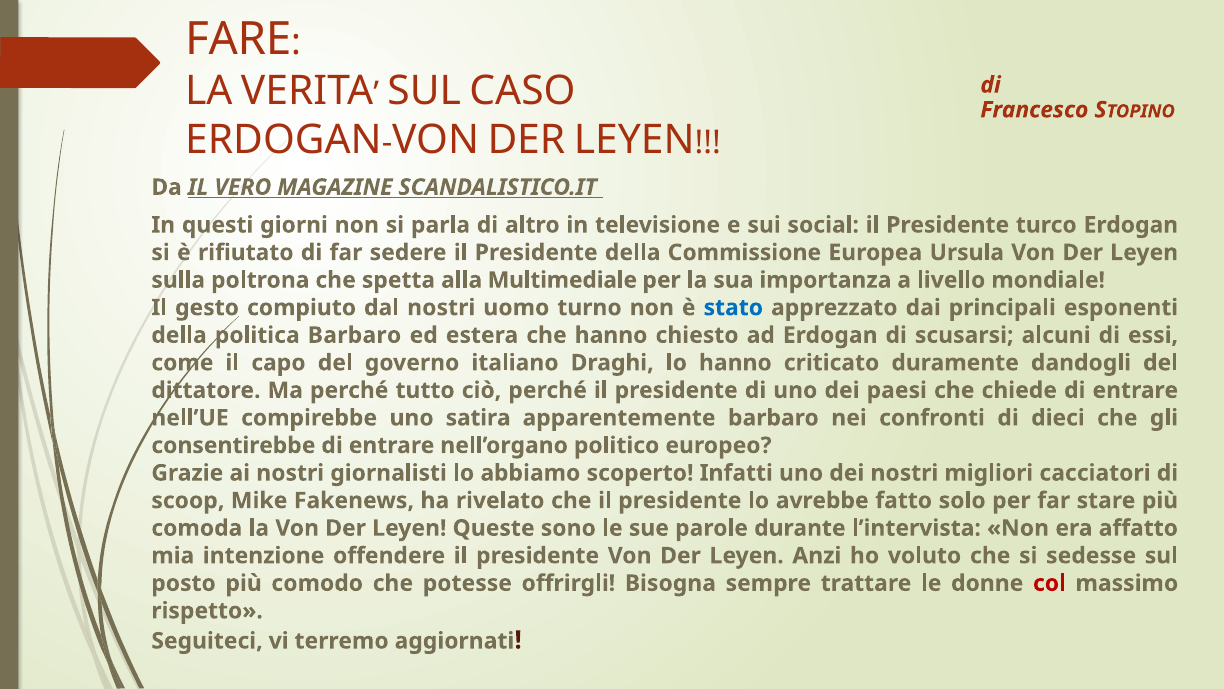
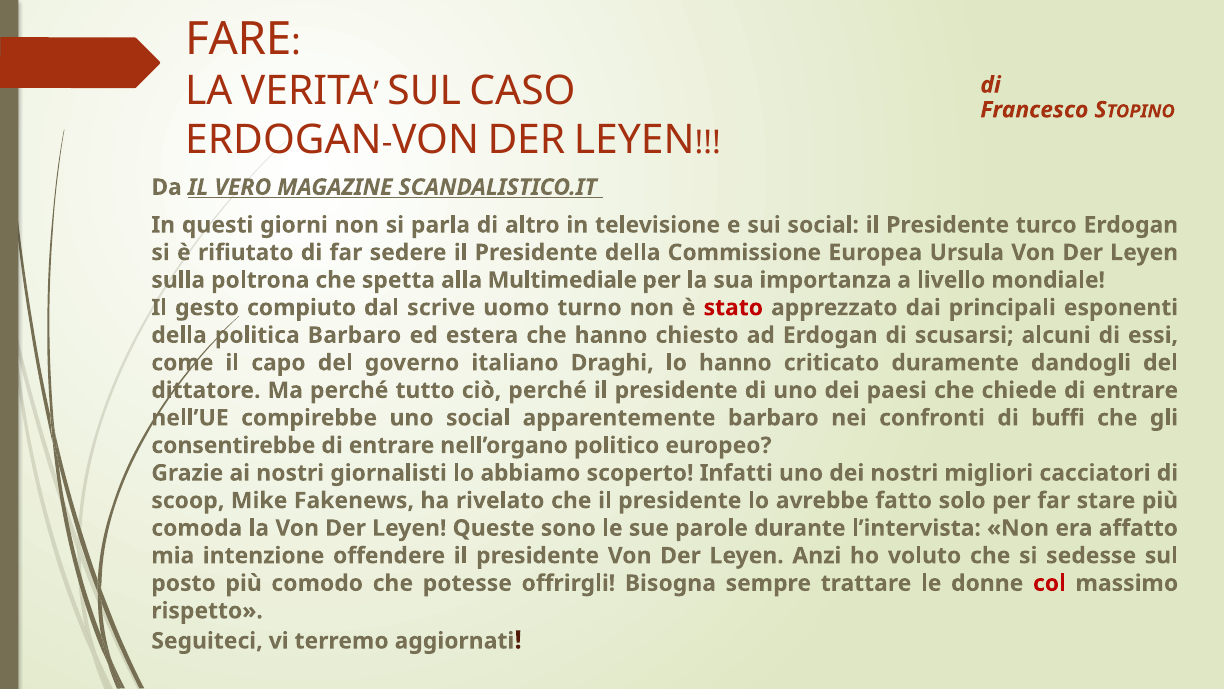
dal nostri: nostri -> scrive
stato colour: blue -> red
uno satira: satira -> social
dieci: dieci -> buffi
